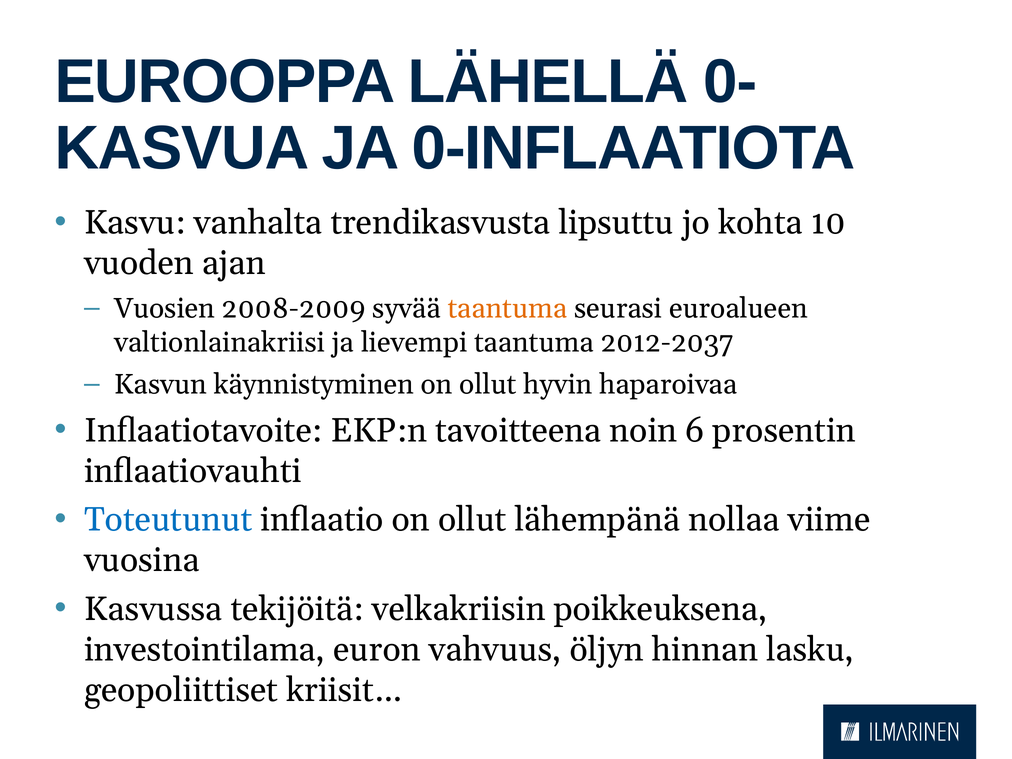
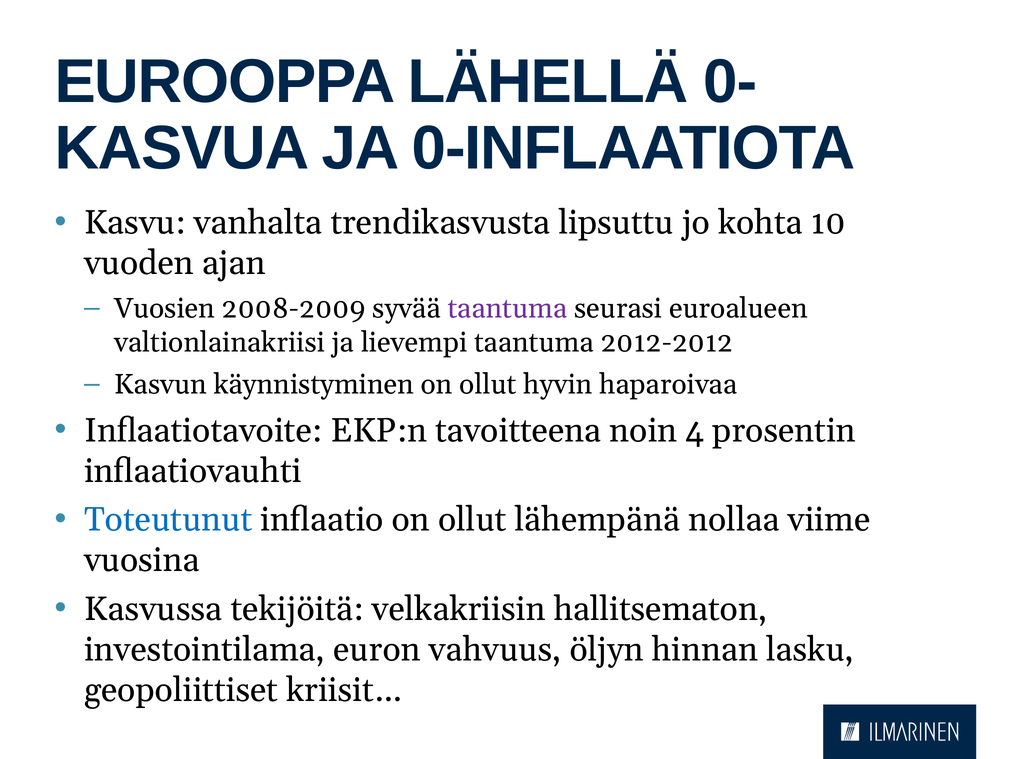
taantuma at (507, 309) colour: orange -> purple
2012-2037: 2012-2037 -> 2012-2012
6: 6 -> 4
poikkeuksena: poikkeuksena -> hallitsematon
